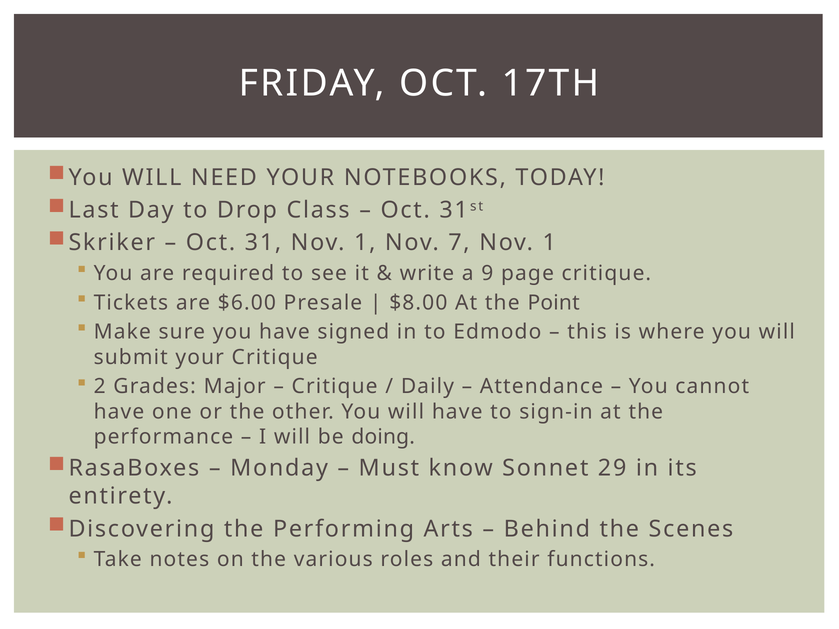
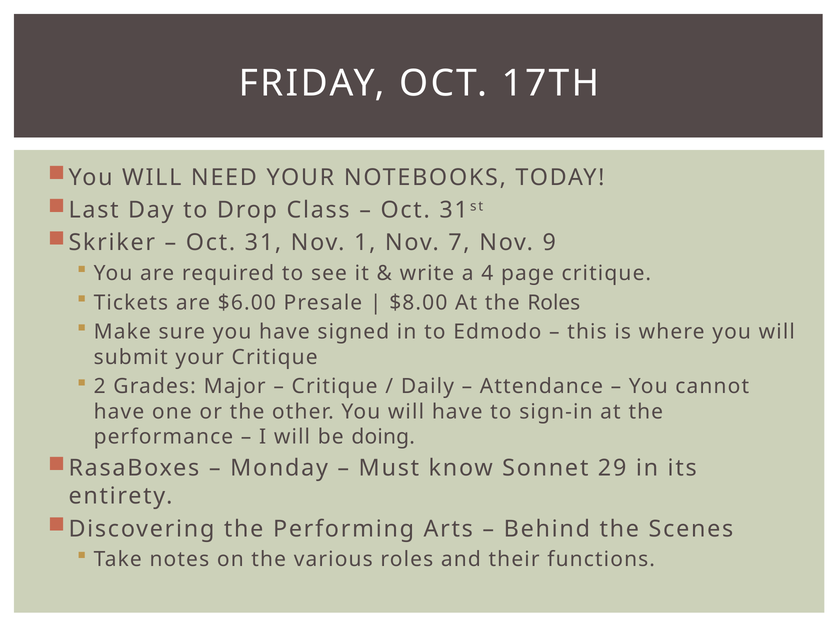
7 Nov 1: 1 -> 9
9: 9 -> 4
the Point: Point -> Roles
